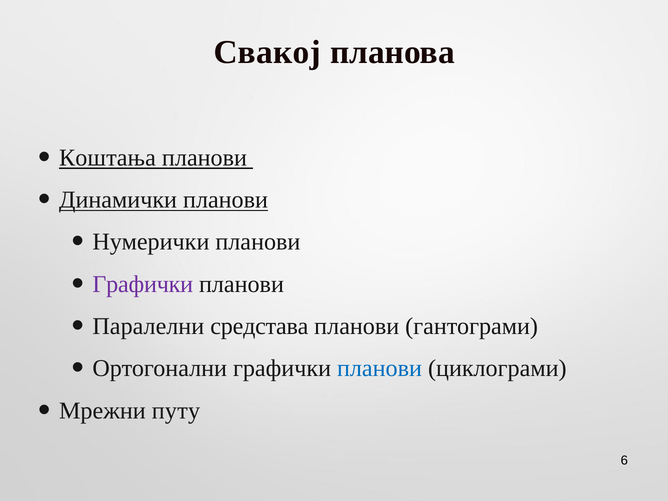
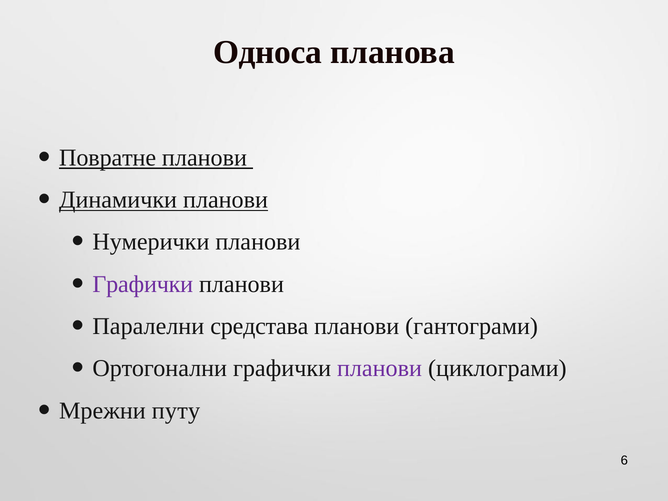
Свакој: Свакој -> Односа
Коштања: Коштања -> Повратне
планови at (380, 369) colour: blue -> purple
